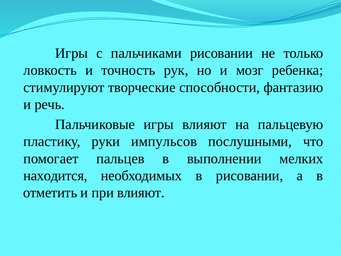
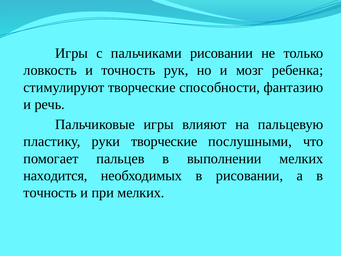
руки импульсов: импульсов -> творческие
отметить at (50, 193): отметить -> точность
при влияют: влияют -> мелких
